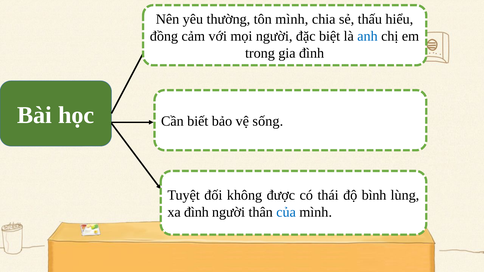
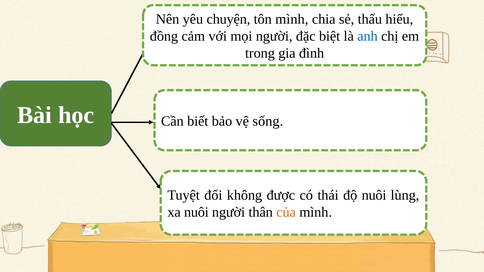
thường: thường -> chuyện
độ bình: bình -> nuôi
xa đình: đình -> nuôi
của colour: blue -> orange
